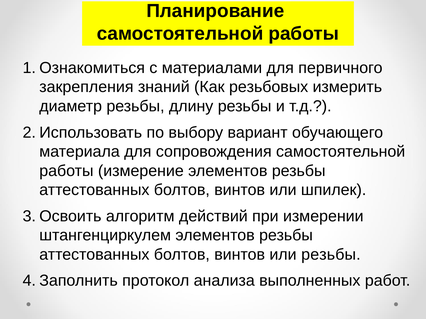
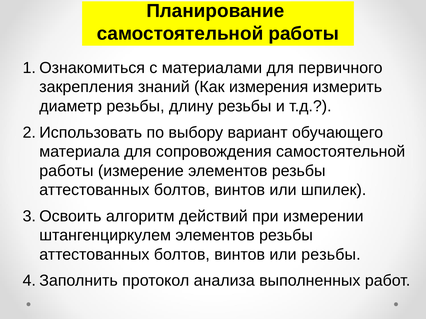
резьбовых: резьбовых -> измерения
